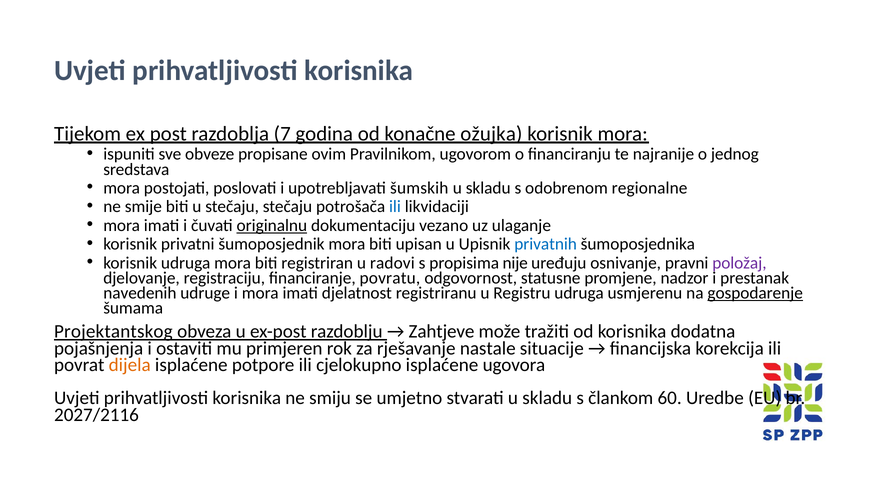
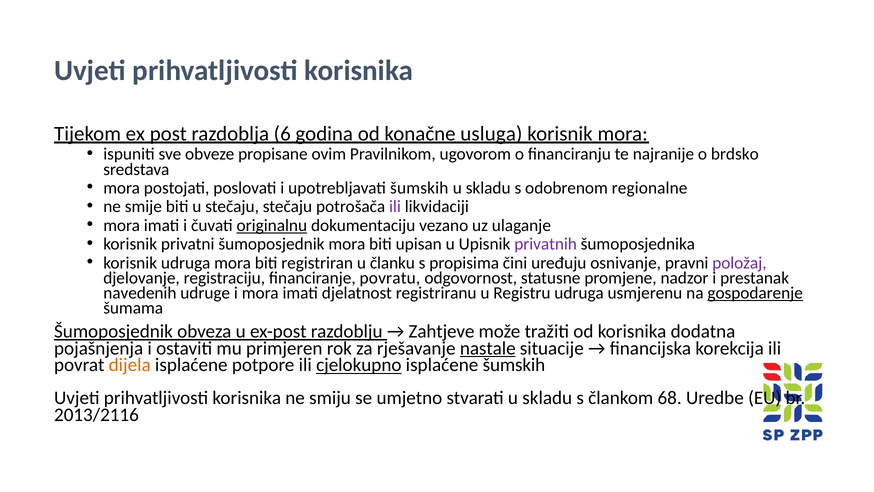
7: 7 -> 6
ožujka: ožujka -> usluga
jednog: jednog -> brdsko
ili at (395, 207) colour: blue -> purple
privatnih colour: blue -> purple
radovi: radovi -> članku
nije: nije -> čini
Projektantskog at (113, 331): Projektantskog -> Šumoposjednik
nastale underline: none -> present
cjelokupno underline: none -> present
isplaćene ugovora: ugovora -> šumskih
60: 60 -> 68
2027/2116: 2027/2116 -> 2013/2116
